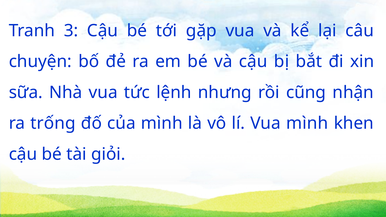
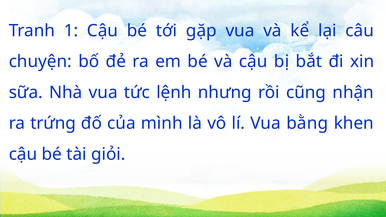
3: 3 -> 1
trống: trống -> trứng
Vua mình: mình -> bằng
